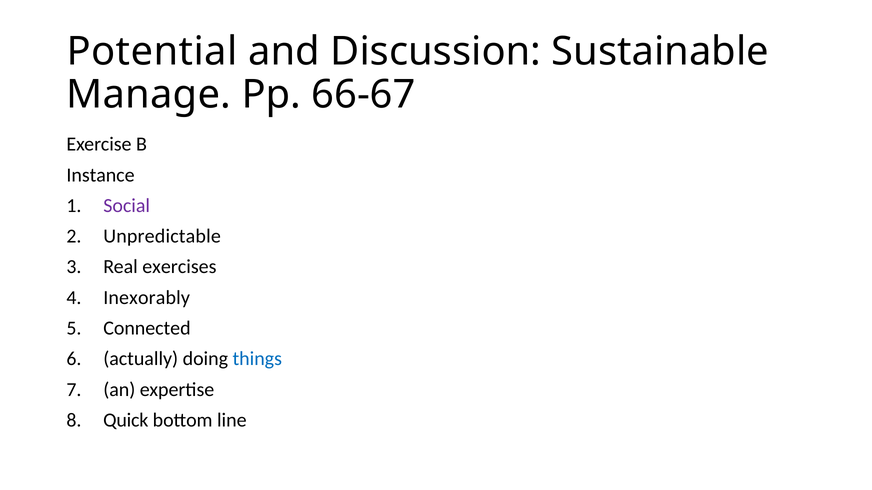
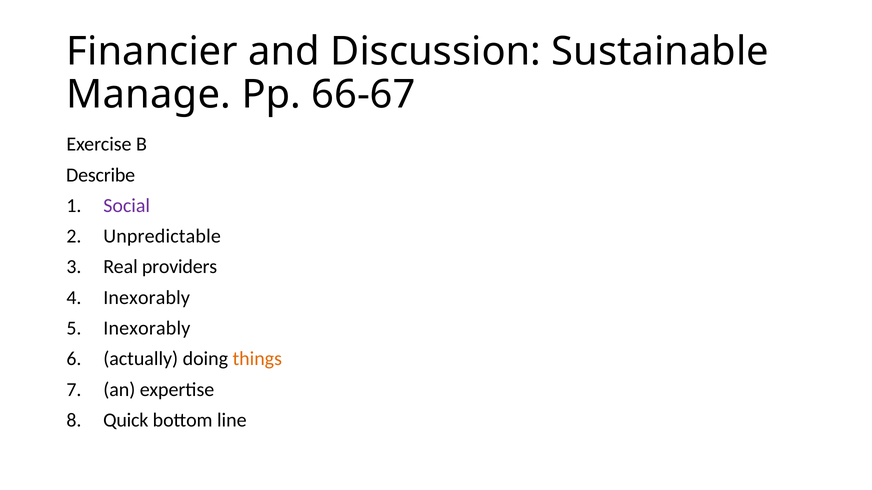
Potential: Potential -> Financier
Instance: Instance -> Describe
exercises: exercises -> providers
Connected at (147, 328): Connected -> Inexorably
things colour: blue -> orange
